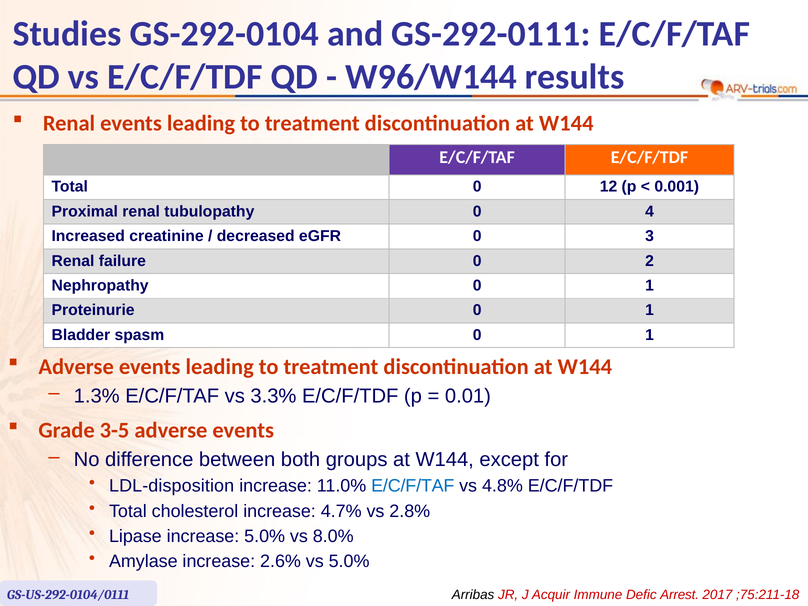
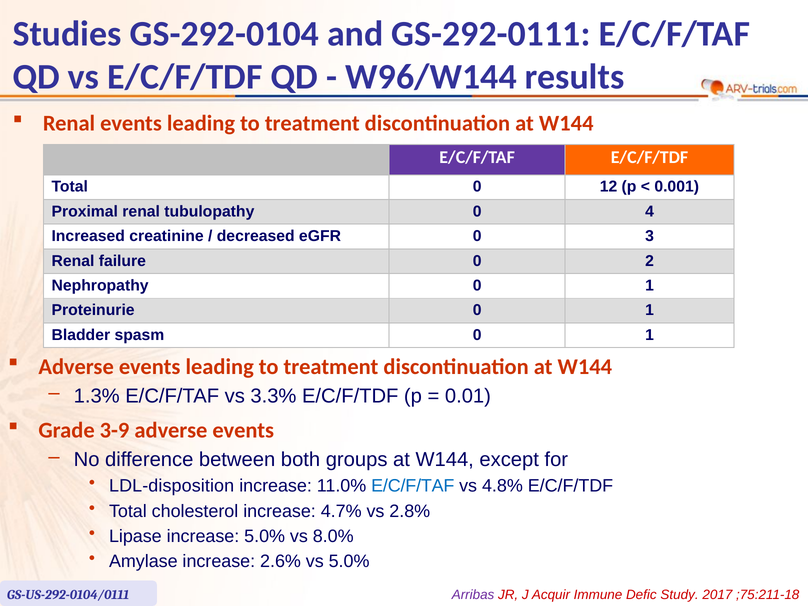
3-5: 3-5 -> 3-9
Arribas colour: black -> purple
Arrest: Arrest -> Study
